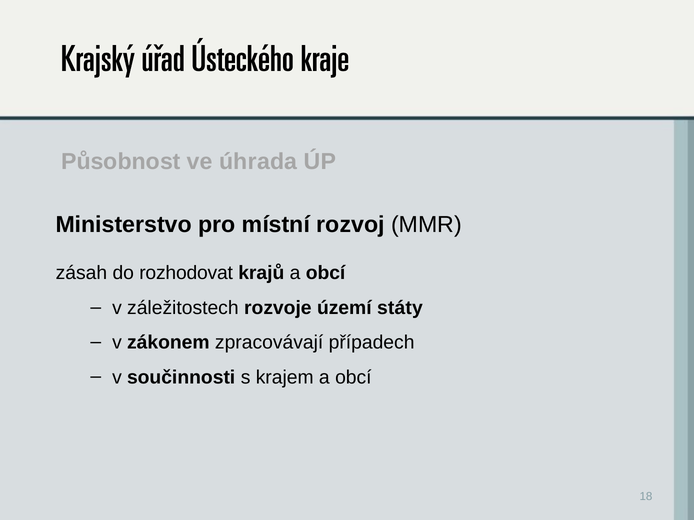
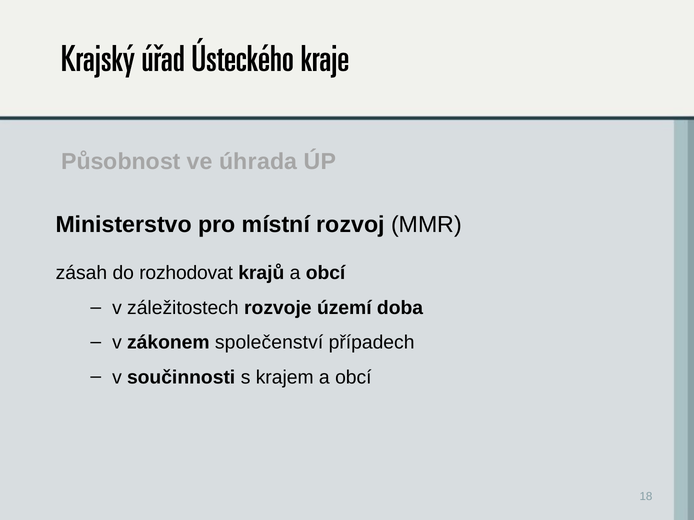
státy: státy -> doba
zpracovávají: zpracovávají -> společenství
